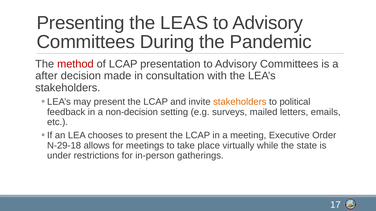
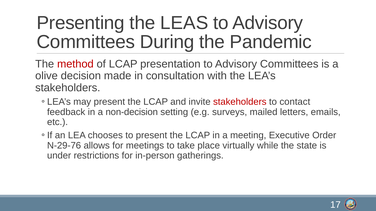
after: after -> olive
stakeholders at (240, 102) colour: orange -> red
political: political -> contact
N-29-18: N-29-18 -> N-29-76
